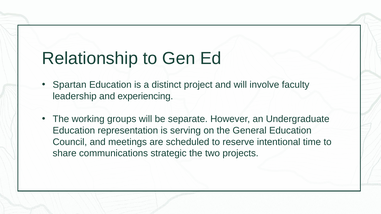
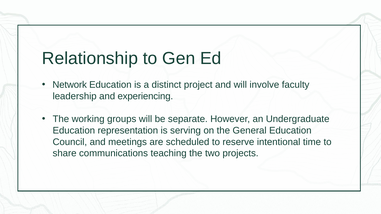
Spartan: Spartan -> Network
strategic: strategic -> teaching
